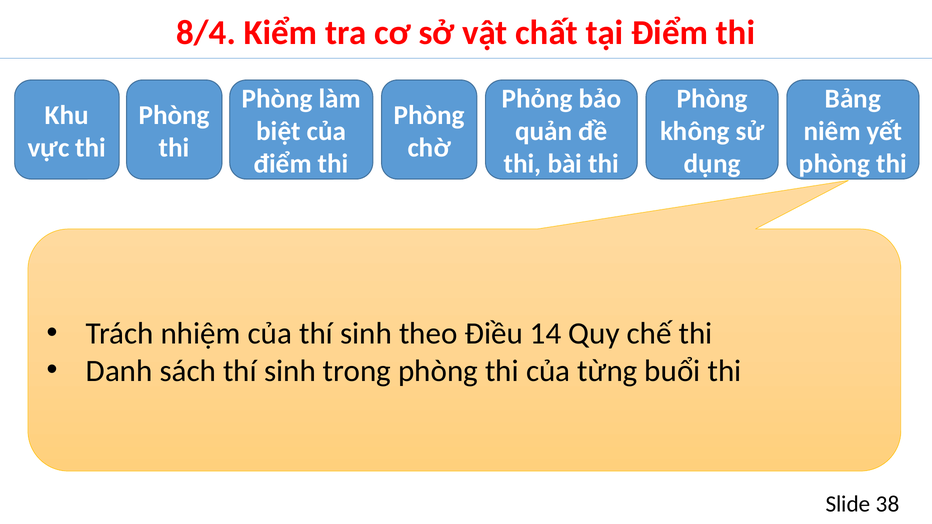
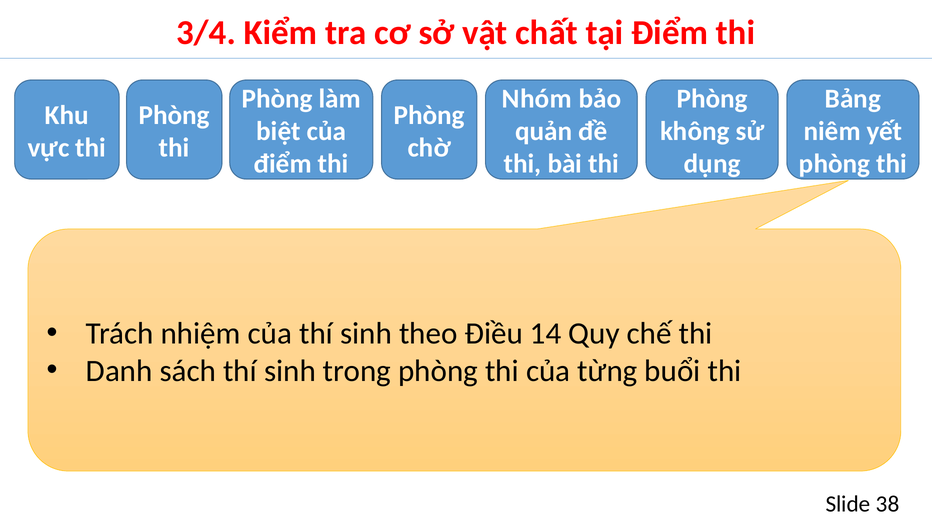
8/4: 8/4 -> 3/4
Phỏng: Phỏng -> Nhóm
